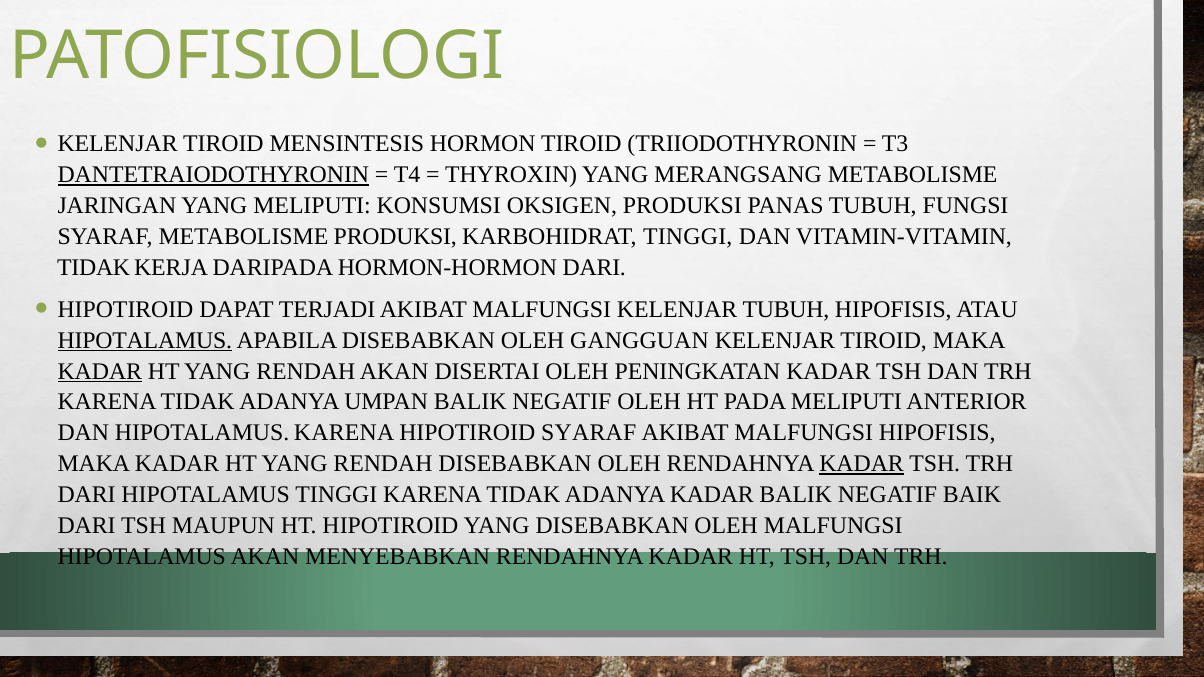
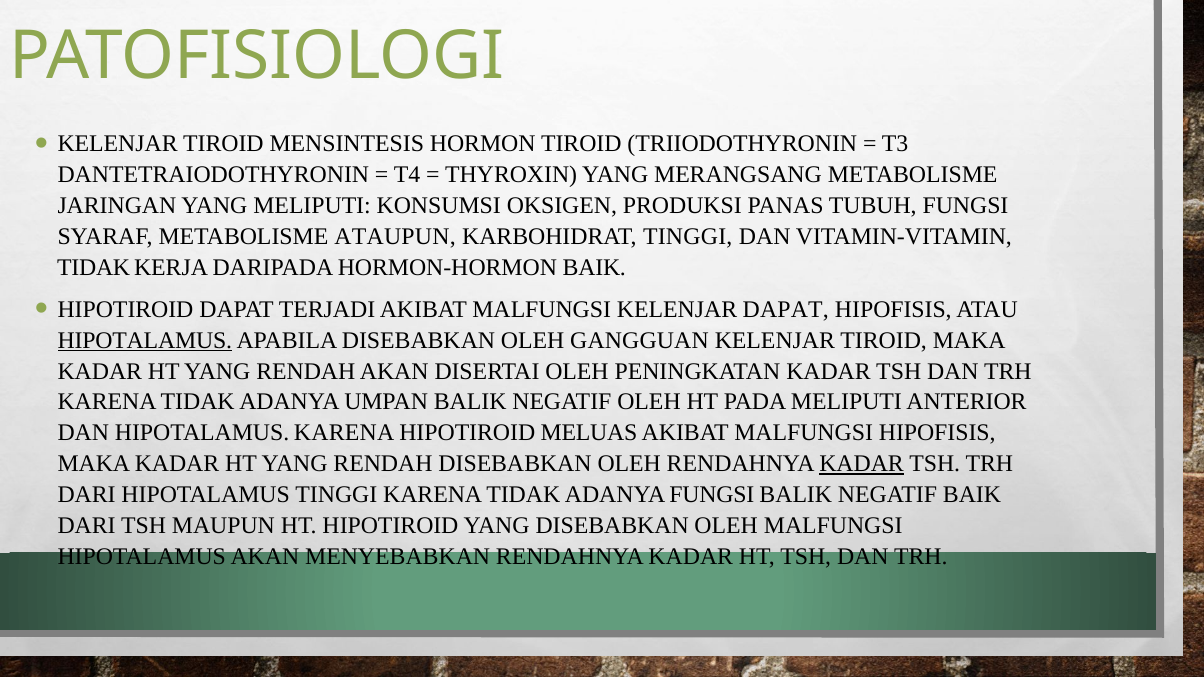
DANTETRAIODOTHYRONIN underline: present -> none
METABOLISME PRODUKSI: PRODUKSI -> ATAUPUN
HORMON-HORMON DARI: DARI -> BAIK
KELENJAR TUBUH: TUBUH -> DAPAT
KADAR at (100, 371) underline: present -> none
HIPOTIROID SYARAF: SYARAF -> MELUAS
ADANYA KADAR: KADAR -> FUNGSI
